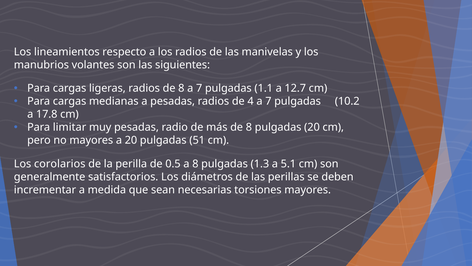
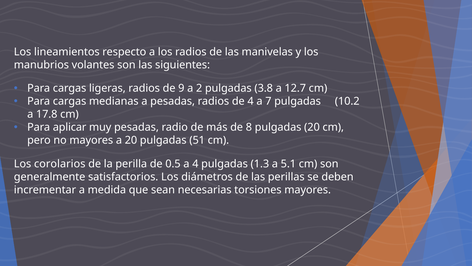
radios de 8: 8 -> 9
7 at (199, 88): 7 -> 2
1.1: 1.1 -> 3.8
limitar: limitar -> aplicar
a 8: 8 -> 4
